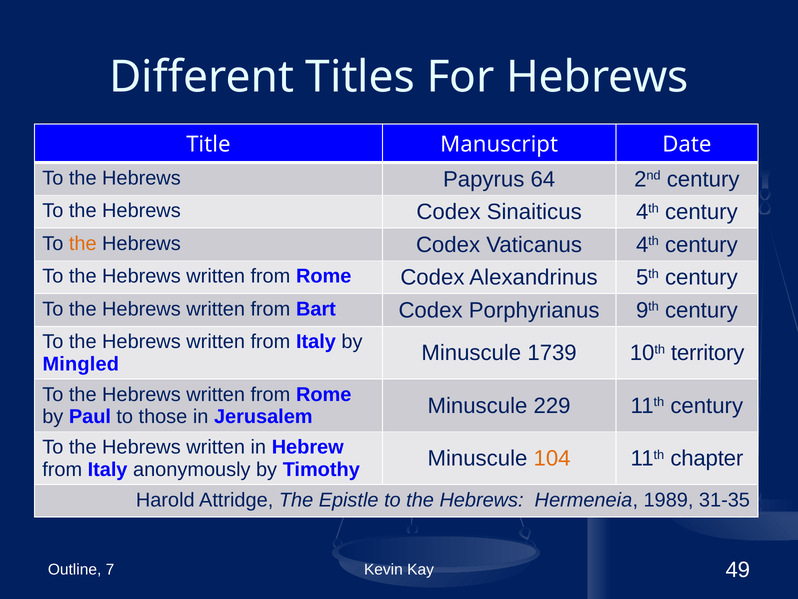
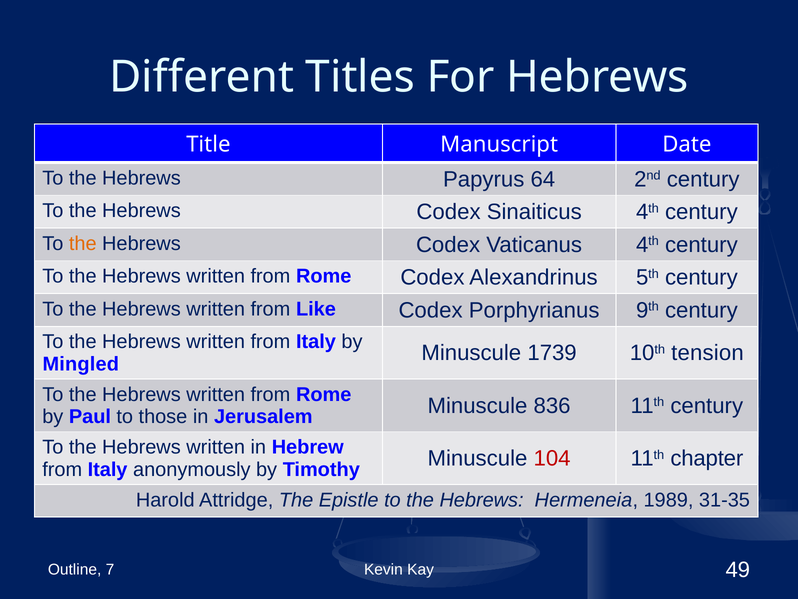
Bart: Bart -> Like
territory: territory -> tension
229: 229 -> 836
104 colour: orange -> red
